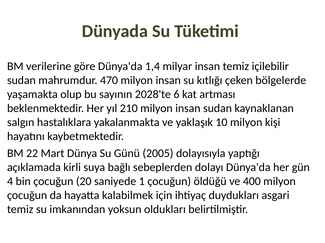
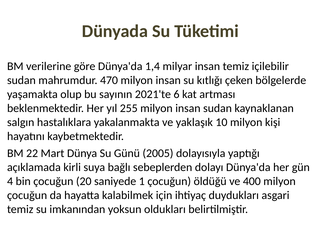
2028'te: 2028'te -> 2021'te
210: 210 -> 255
